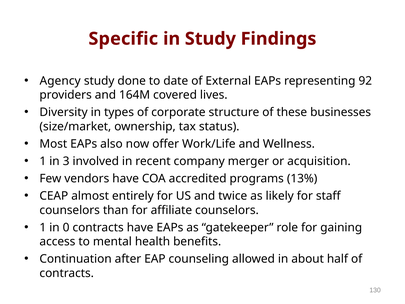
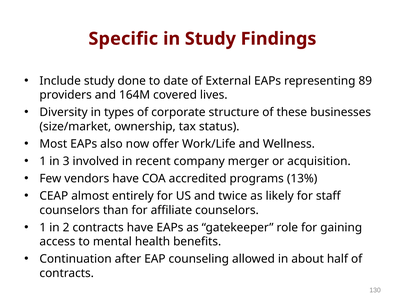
Agency: Agency -> Include
92: 92 -> 89
0: 0 -> 2
